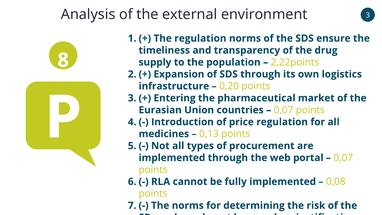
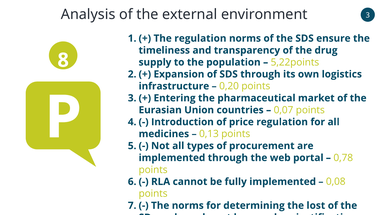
2,22points: 2,22points -> 5,22points
0,07 at (343, 158): 0,07 -> 0,78
risk: risk -> lost
